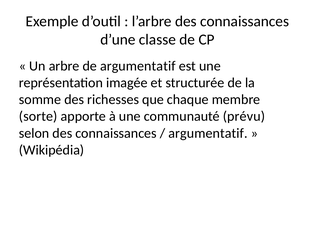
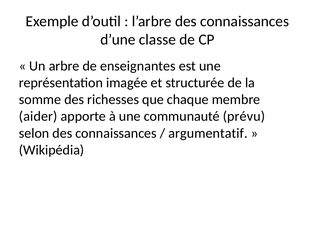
de argumentatif: argumentatif -> enseignantes
sorte: sorte -> aider
